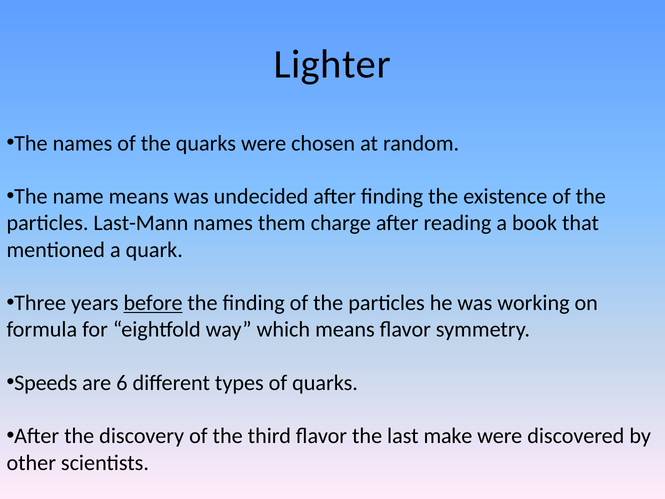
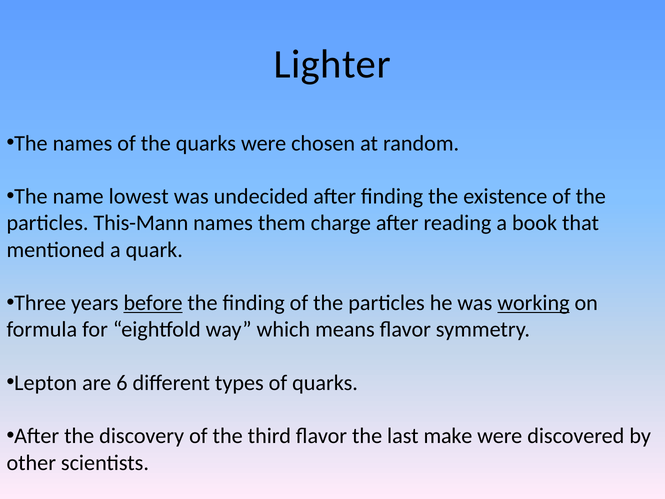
name means: means -> lowest
Last-Mann: Last-Mann -> This-Mann
working underline: none -> present
Speeds: Speeds -> Lepton
